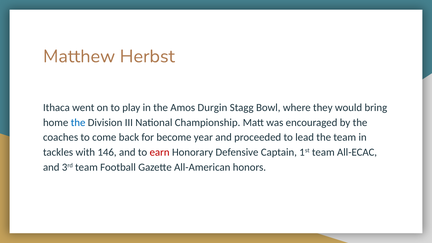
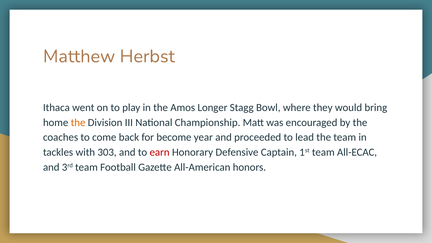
Durgin: Durgin -> Longer
the at (78, 122) colour: blue -> orange
146: 146 -> 303
